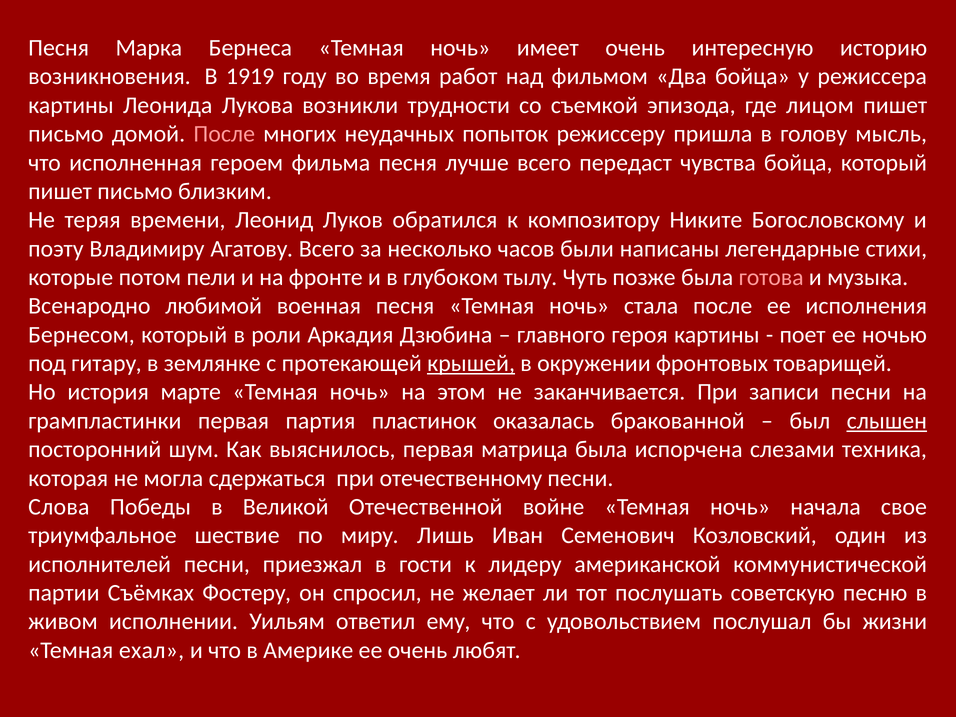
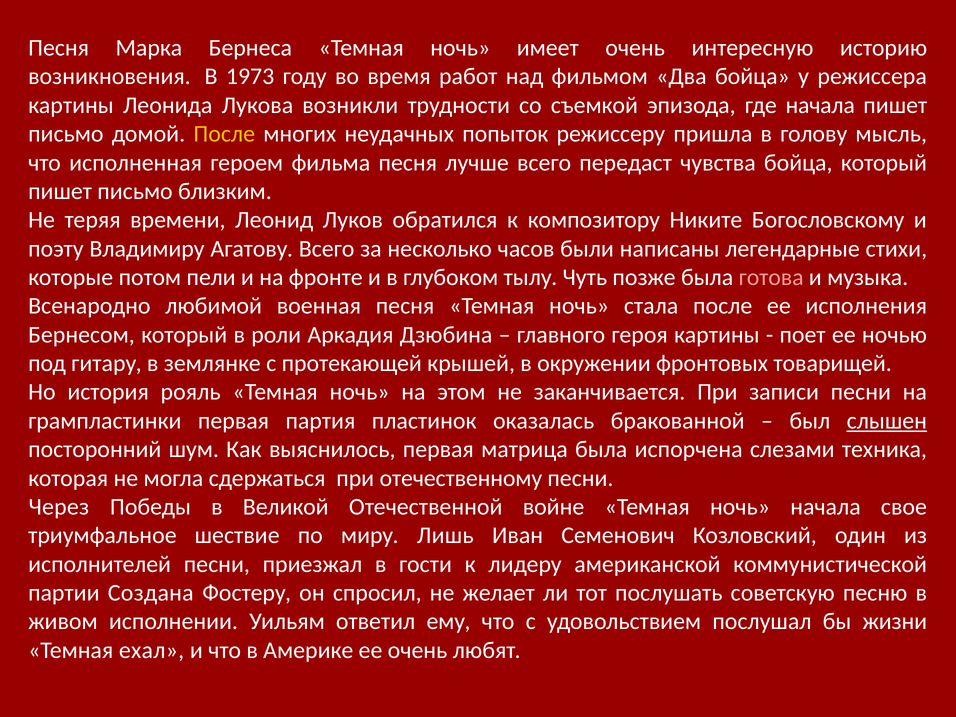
1919: 1919 -> 1973
где лицом: лицом -> начала
После at (224, 134) colour: pink -> yellow
крышей underline: present -> none
марте: марте -> рояль
Слова: Слова -> Через
Съёмках: Съёмках -> Создана
